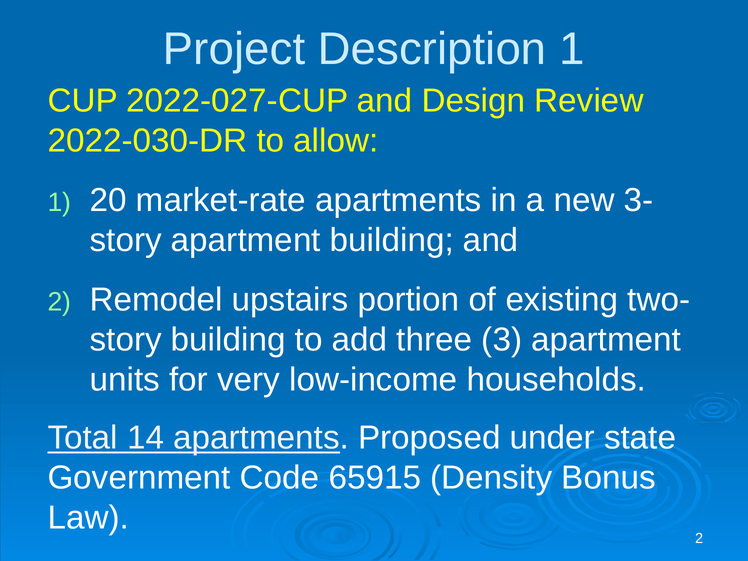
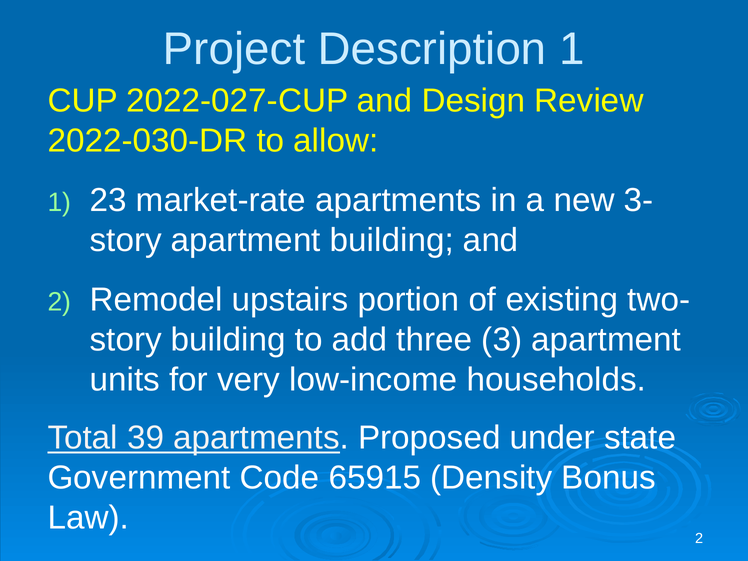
20: 20 -> 23
14: 14 -> 39
